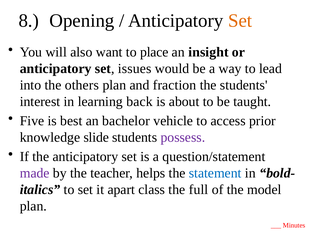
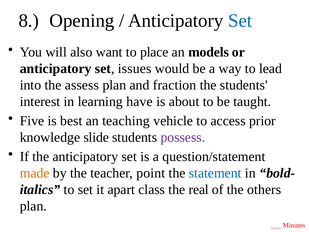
Set at (240, 21) colour: orange -> blue
insight: insight -> models
others: others -> assess
back: back -> have
bachelor: bachelor -> teaching
made colour: purple -> orange
helps: helps -> point
full: full -> real
model: model -> others
